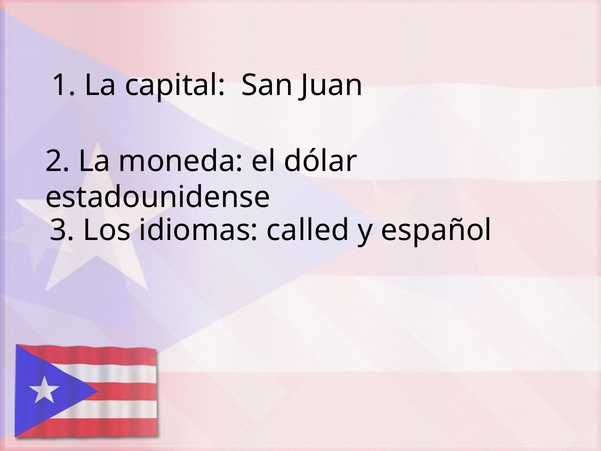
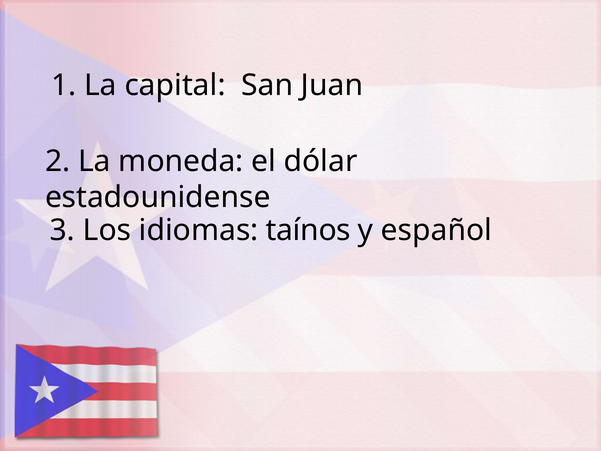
called: called -> taínos
